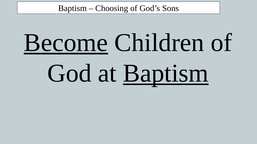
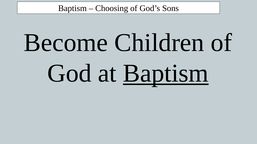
Become underline: present -> none
